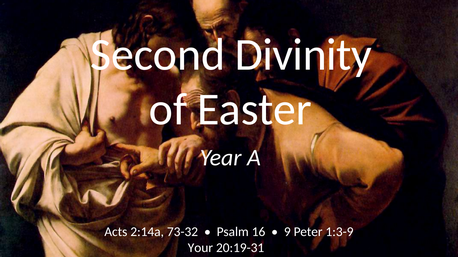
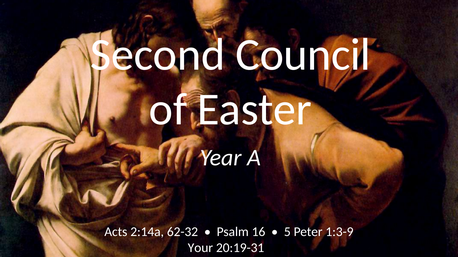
Divinity: Divinity -> Council
73-32: 73-32 -> 62-32
9: 9 -> 5
